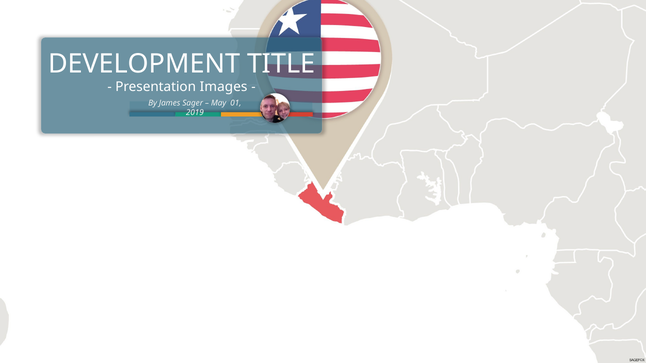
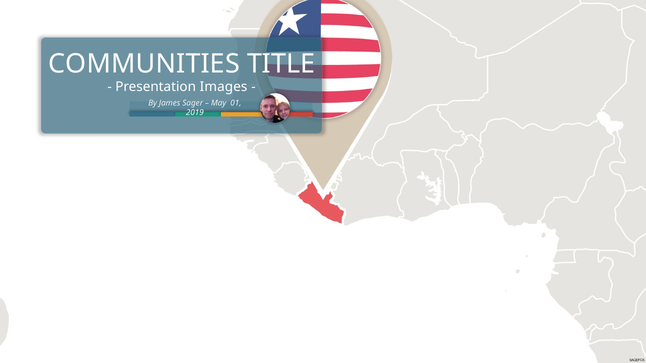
DEVELOPMENT: DEVELOPMENT -> COMMUNITIES
